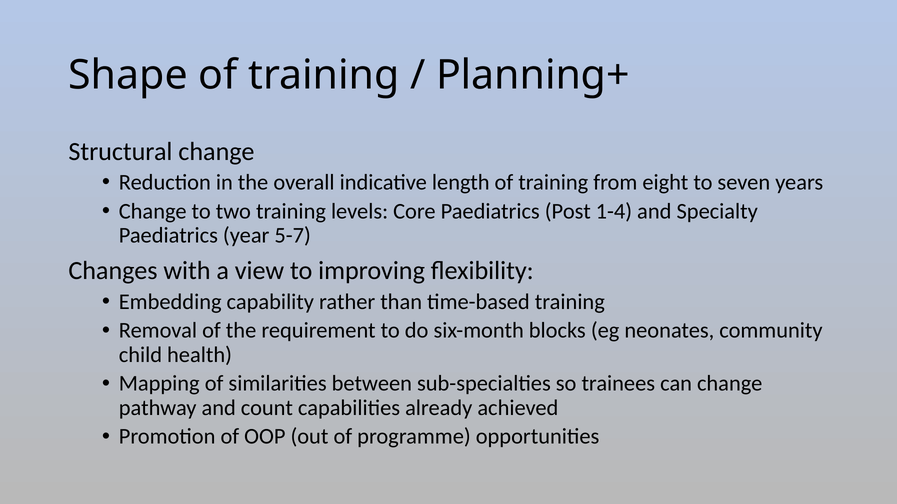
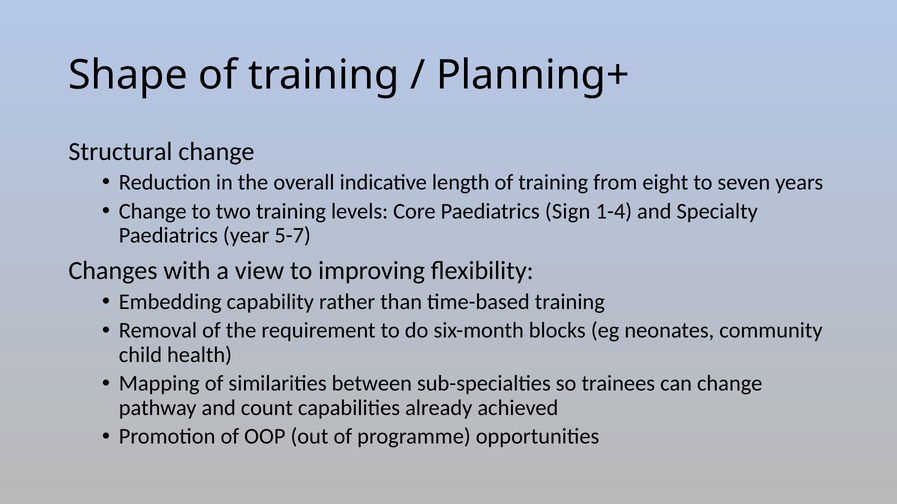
Post: Post -> Sign
